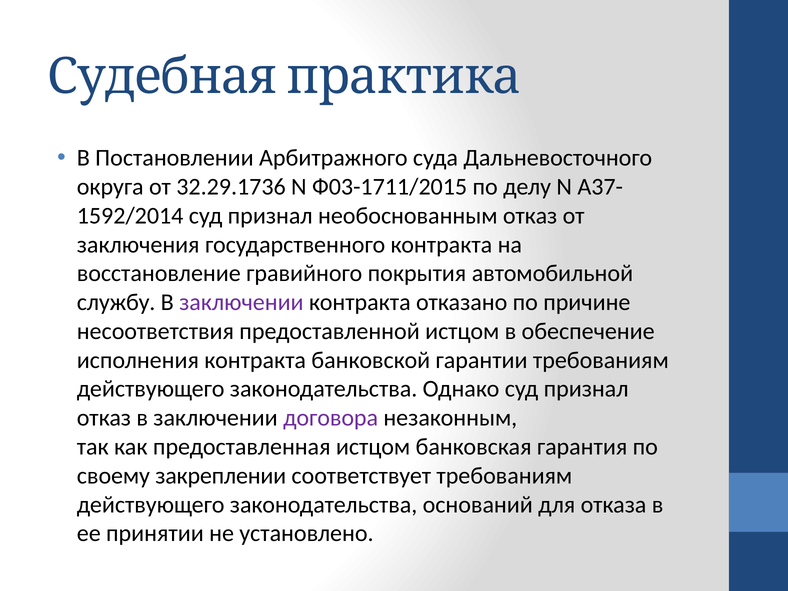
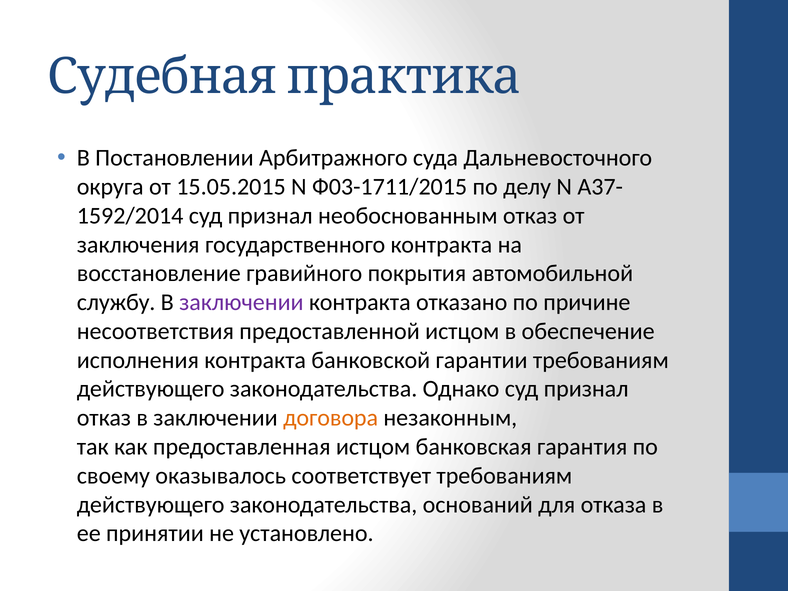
32.29.1736: 32.29.1736 -> 15.05.2015
договора colour: purple -> orange
закреплении: закреплении -> оказывалось
